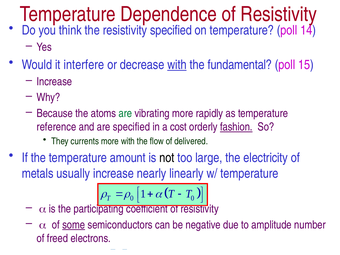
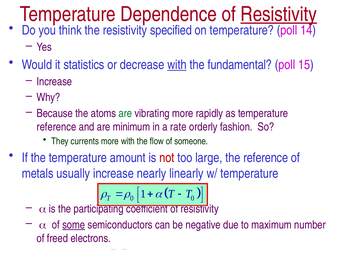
Resistivity at (279, 14) underline: none -> present
interfere: interfere -> statistics
are specified: specified -> minimum
cost: cost -> rate
fashion underline: present -> none
delivered: delivered -> someone
not colour: black -> red
the electricity: electricity -> reference
amplitude: amplitude -> maximum
